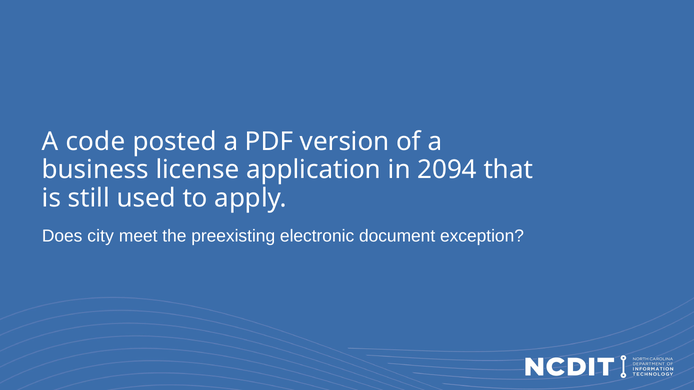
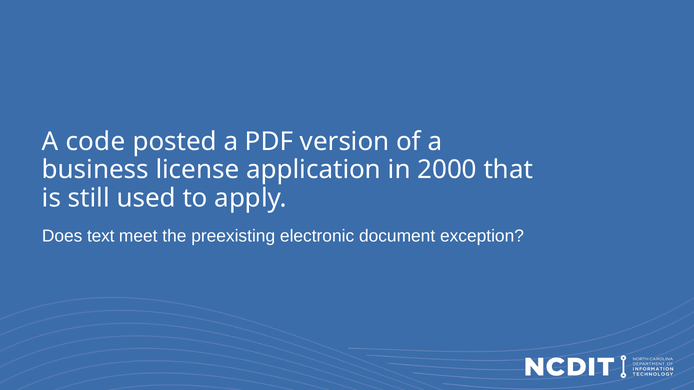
2094: 2094 -> 2000
city: city -> text
